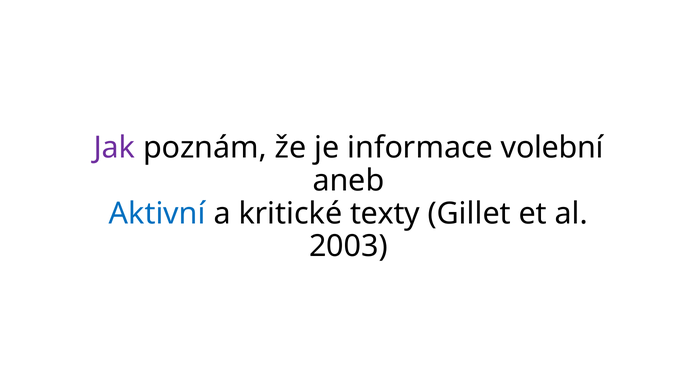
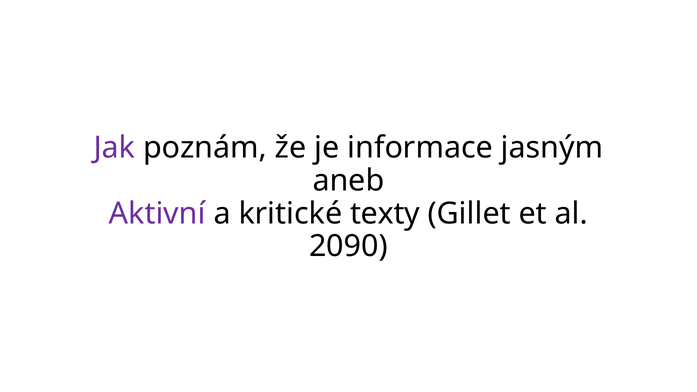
volební: volební -> jasným
Aktivní colour: blue -> purple
2003: 2003 -> 2090
